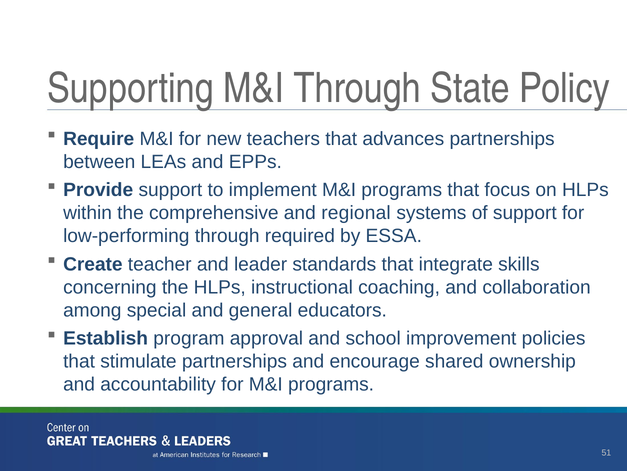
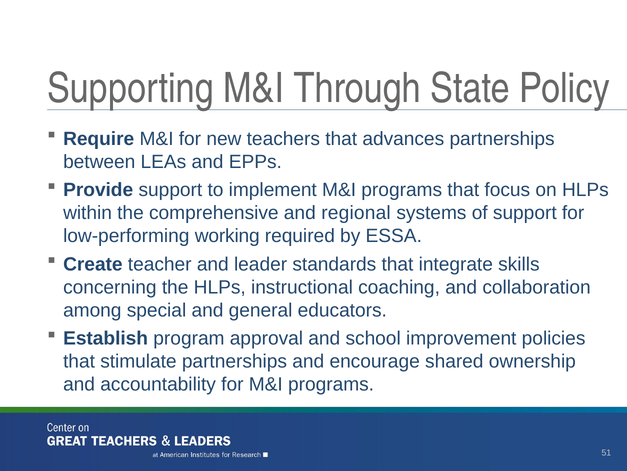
low-performing through: through -> working
